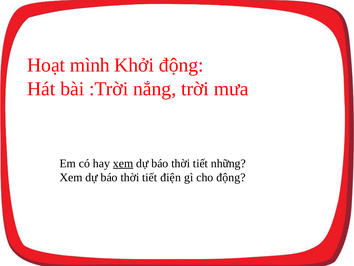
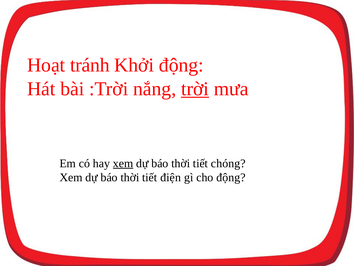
mình: mình -> tránh
trời underline: none -> present
những: những -> chóng
